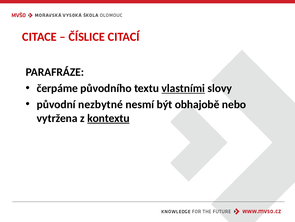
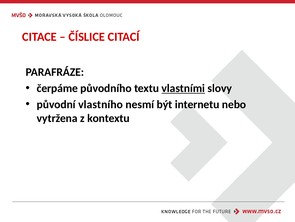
nezbytné: nezbytné -> vlastního
obhajobě: obhajobě -> internetu
kontextu underline: present -> none
